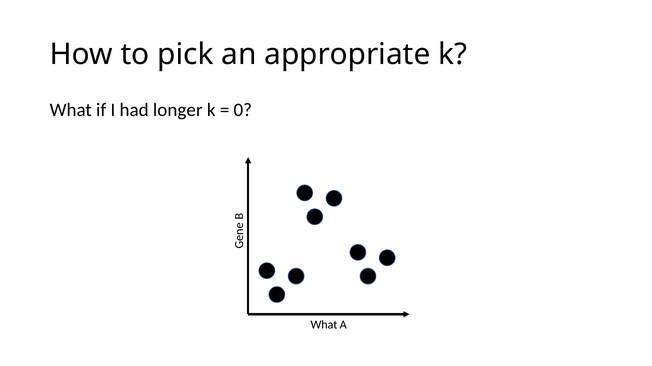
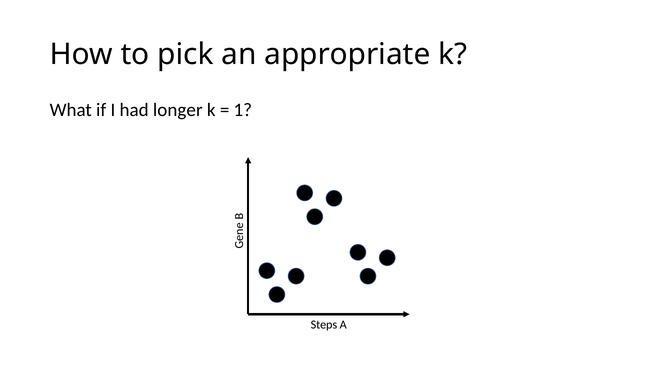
0: 0 -> 1
What at (324, 325): What -> Steps
